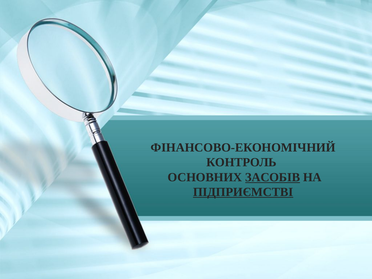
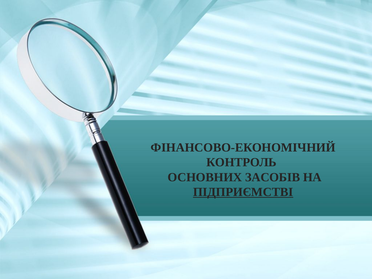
ЗАСОБІВ underline: present -> none
